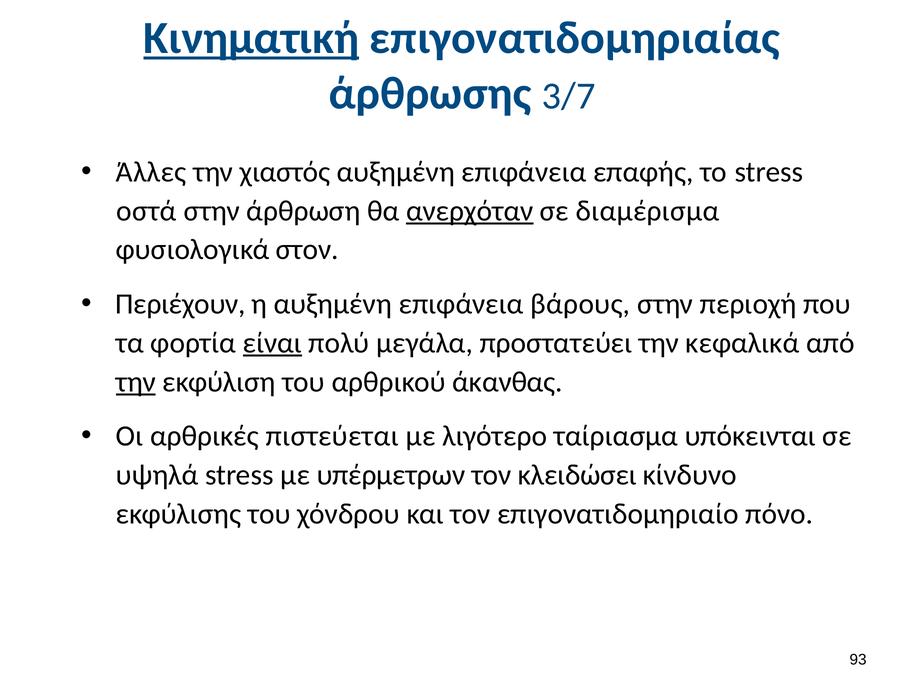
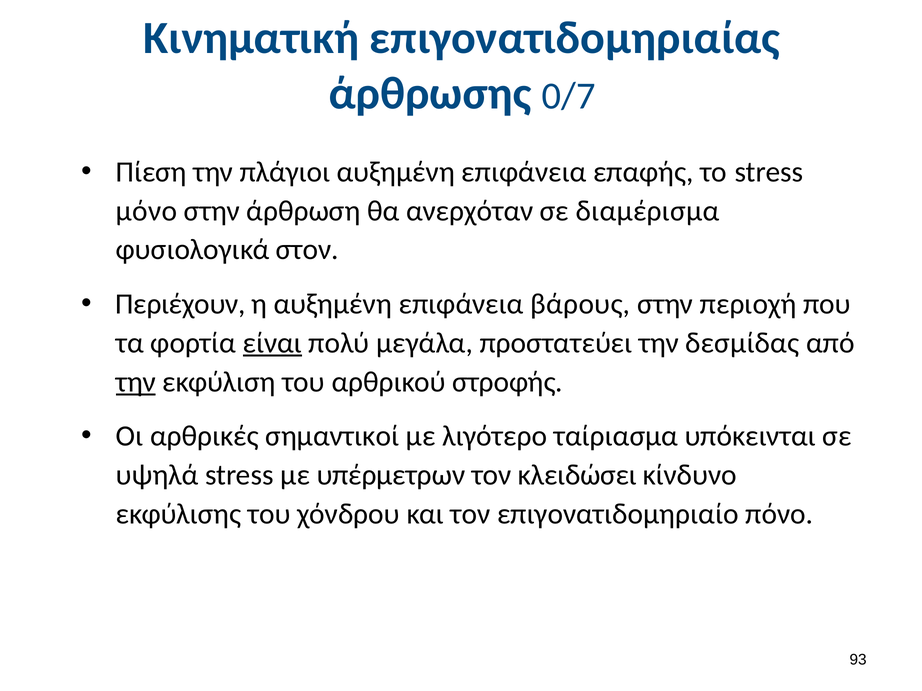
Κινηματική underline: present -> none
3/7: 3/7 -> 0/7
Άλλες: Άλλες -> Πίεση
χιαστός: χιαστός -> πλάγιοι
οστά: οστά -> μόνο
ανερχόταν underline: present -> none
κεφαλικά: κεφαλικά -> δεσμίδας
άκανθας: άκανθας -> στροφής
πιστεύεται: πιστεύεται -> σημαντικοί
